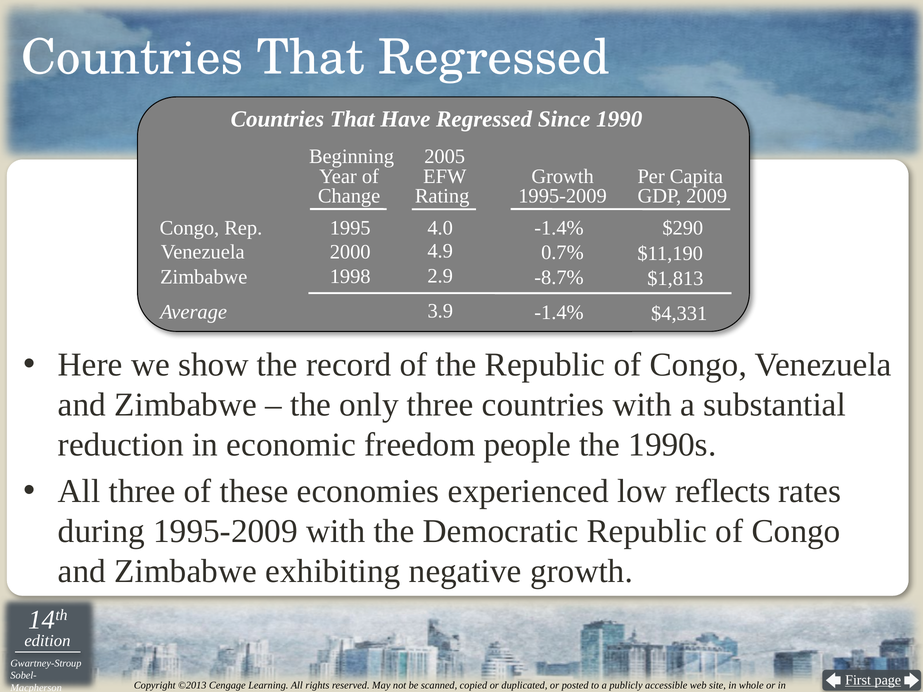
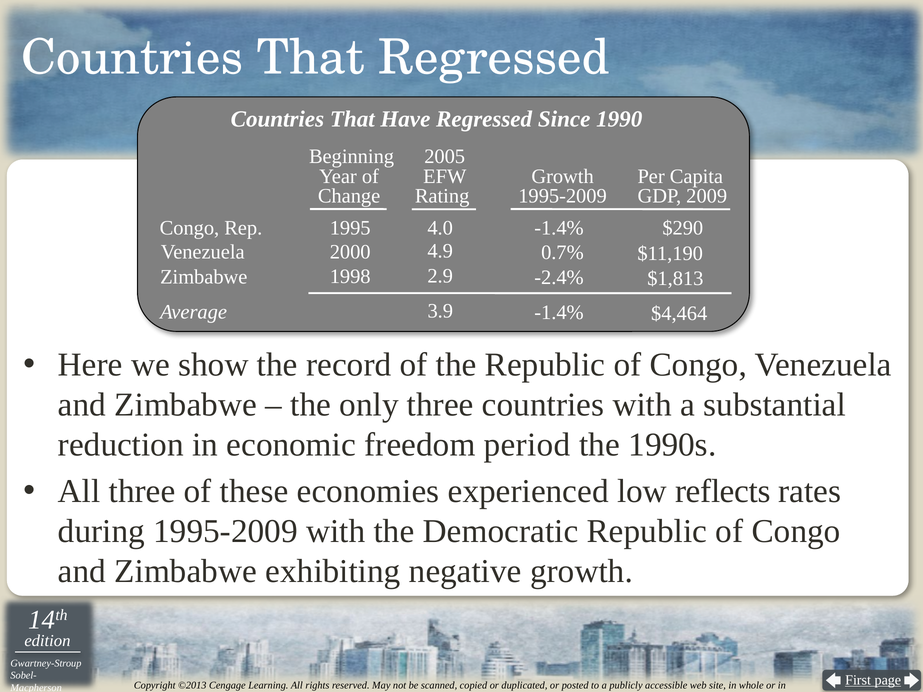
-8.7%: -8.7% -> -2.4%
$4,331: $4,331 -> $4,464
people: people -> period
